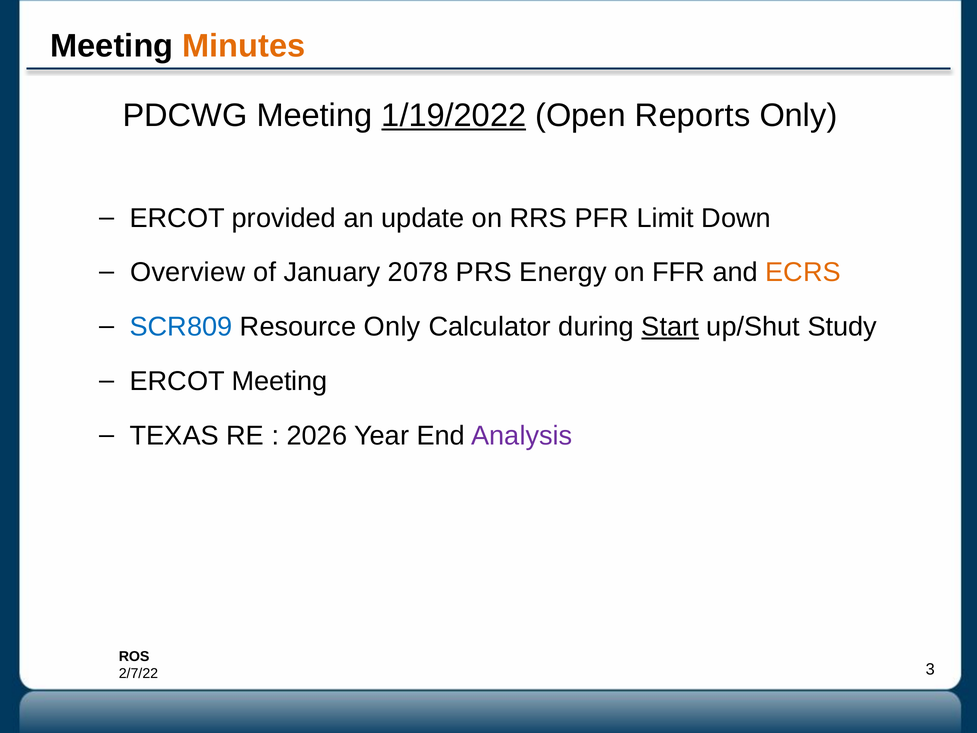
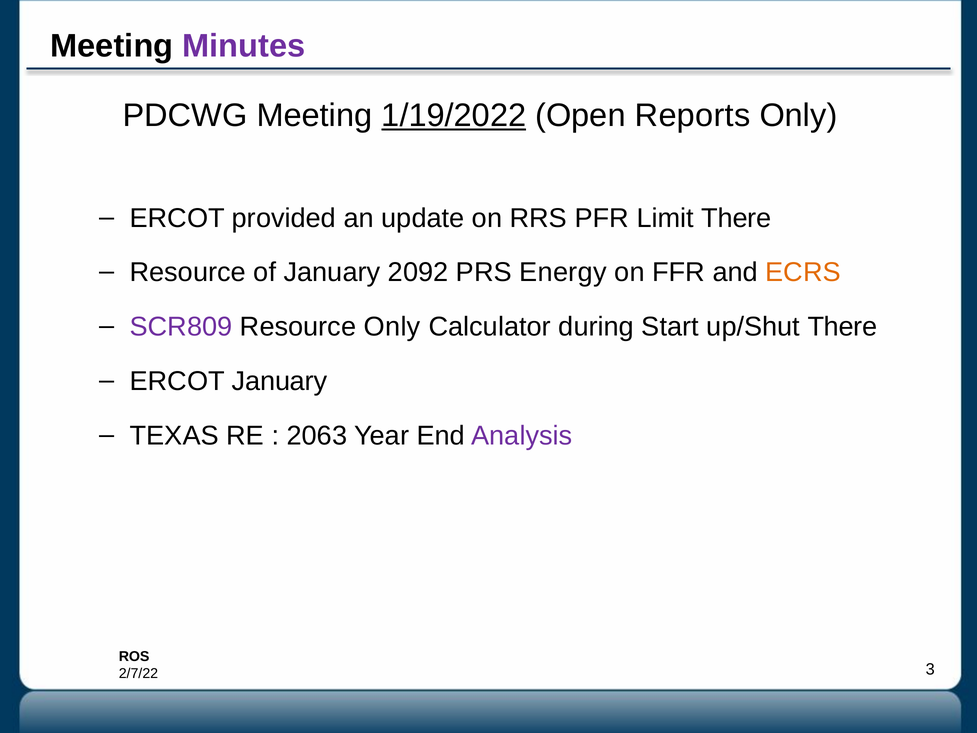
Minutes colour: orange -> purple
Limit Down: Down -> There
Overview at (188, 272): Overview -> Resource
2078: 2078 -> 2092
SCR809 colour: blue -> purple
Start underline: present -> none
up/Shut Study: Study -> There
ERCOT Meeting: Meeting -> January
2026: 2026 -> 2063
